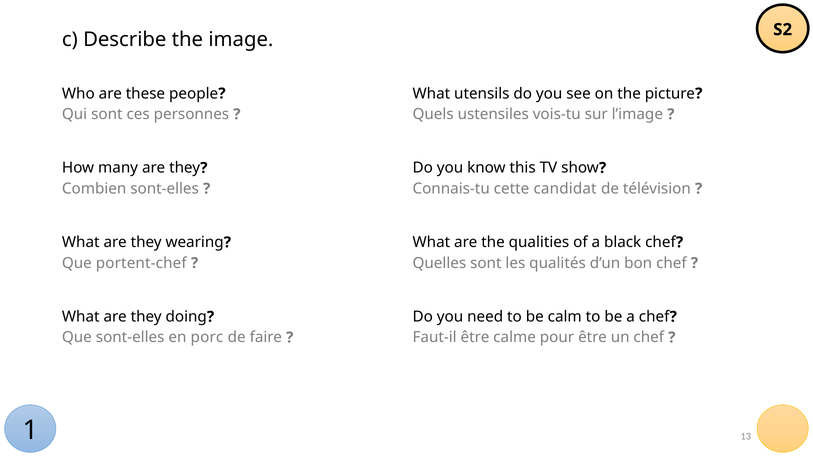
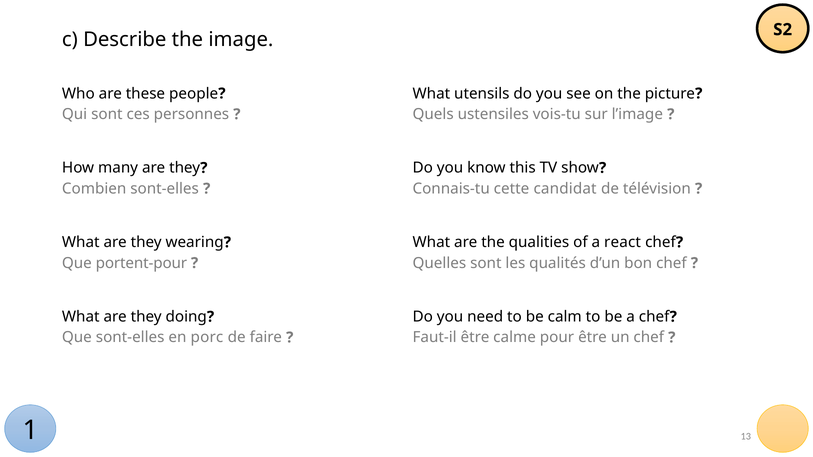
black: black -> react
portent-chef: portent-chef -> portent-pour
